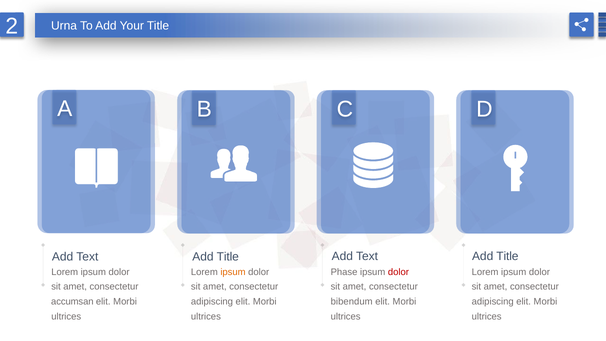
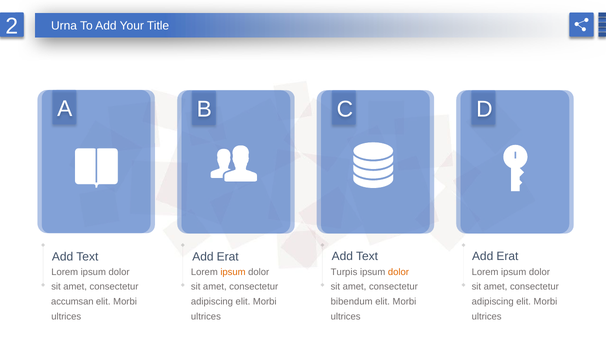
Title at (228, 257): Title -> Erat
Title at (507, 256): Title -> Erat
Phase: Phase -> Turpis
dolor at (398, 272) colour: red -> orange
